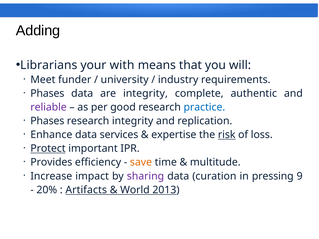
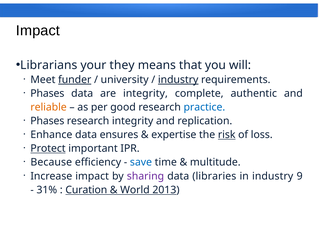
Adding at (38, 31): Adding -> Impact
with: with -> they
funder underline: none -> present
industry at (178, 80) underline: none -> present
reliable colour: purple -> orange
services: services -> ensures
Provides: Provides -> Because
save colour: orange -> blue
curation: curation -> libraries
in pressing: pressing -> industry
20%: 20% -> 31%
Artifacts: Artifacts -> Curation
